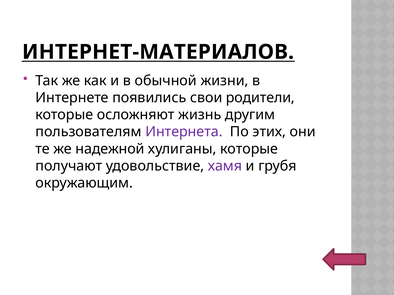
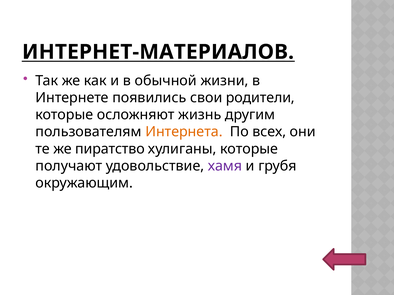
Интернета colour: purple -> orange
этих: этих -> всех
надежной: надежной -> пиратство
